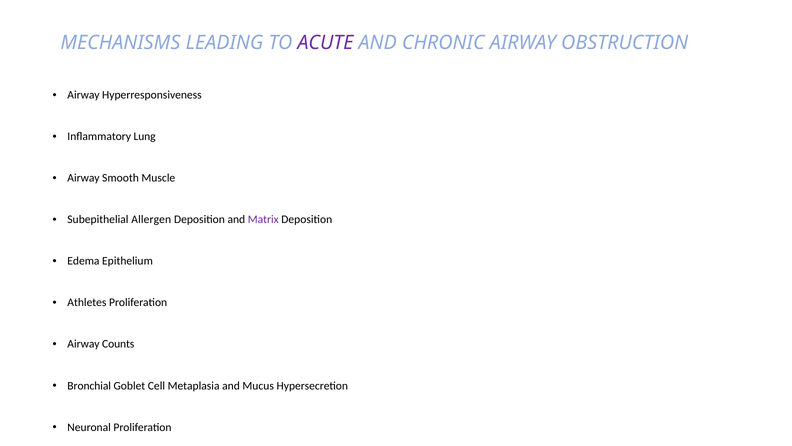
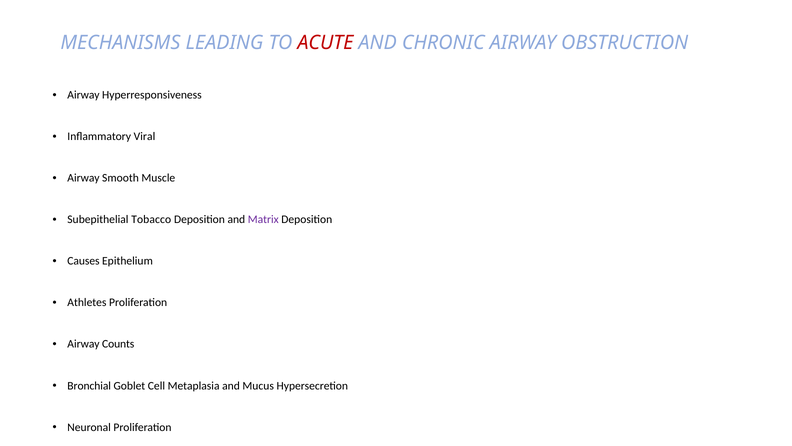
ACUTE colour: purple -> red
Lung: Lung -> Viral
Allergen: Allergen -> Tobacco
Edema: Edema -> Causes
